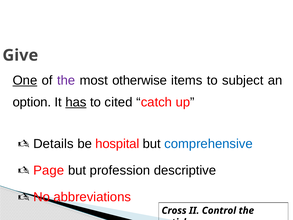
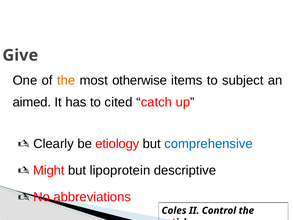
One underline: present -> none
the at (66, 80) colour: purple -> orange
option: option -> aimed
has underline: present -> none
Details: Details -> Clearly
hospital: hospital -> etiology
Page: Page -> Might
profession: profession -> lipoprotein
Cross: Cross -> Coles
